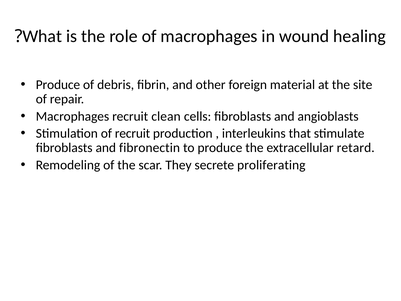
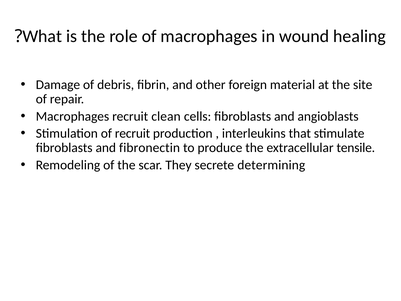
Produce at (58, 85): Produce -> Damage
retard: retard -> tensile
proliferating: proliferating -> determining
